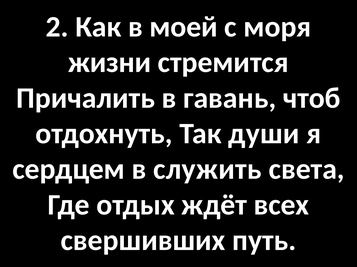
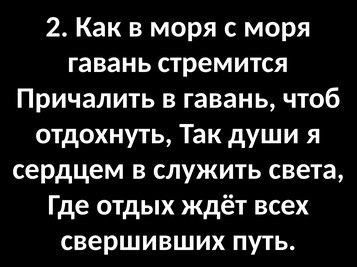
в моей: моей -> моря
жизни at (110, 63): жизни -> гавань
